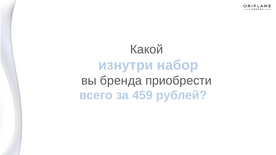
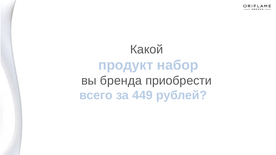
изнутри: изнутри -> продукт
459: 459 -> 449
